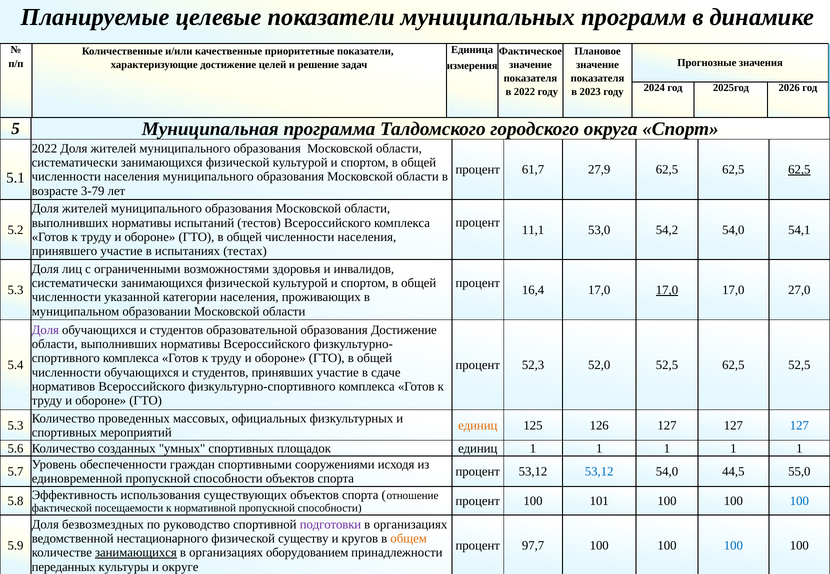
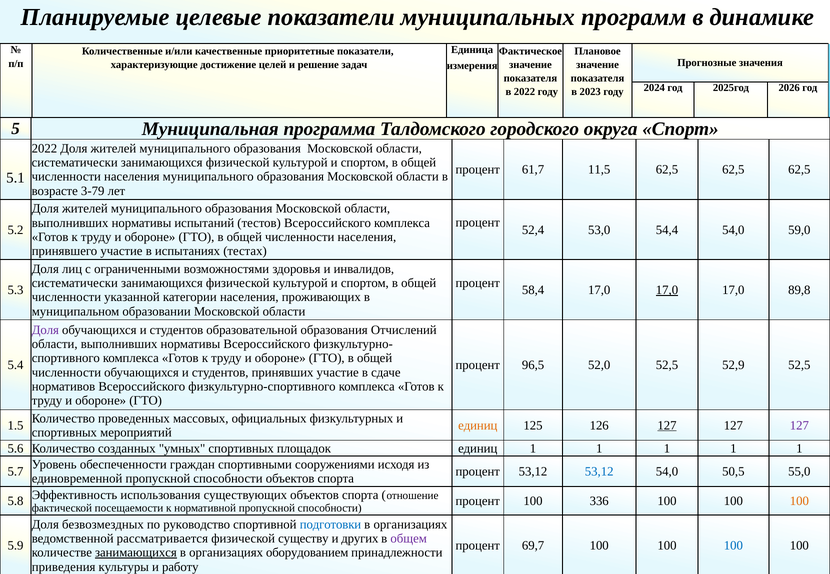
27,9: 27,9 -> 11,5
62,5 at (799, 170) underline: present -> none
11,1: 11,1 -> 52,4
54,2: 54,2 -> 54,4
54,1: 54,1 -> 59,0
16,4: 16,4 -> 58,4
27,0: 27,0 -> 89,8
образования Достижение: Достижение -> Отчислений
52,3: 52,3 -> 96,5
52,5 62,5: 62,5 -> 52,9
5.3 at (16, 426): 5.3 -> 1.5
127 at (667, 426) underline: none -> present
127 at (799, 426) colour: blue -> purple
44,5: 44,5 -> 50,5
101: 101 -> 336
100 at (799, 502) colour: blue -> orange
подготовки colour: purple -> blue
нестационарного: нестационарного -> рассматривается
кругов: кругов -> других
общем colour: orange -> purple
97,7: 97,7 -> 69,7
переданных: переданных -> приведения
округе: округе -> работу
